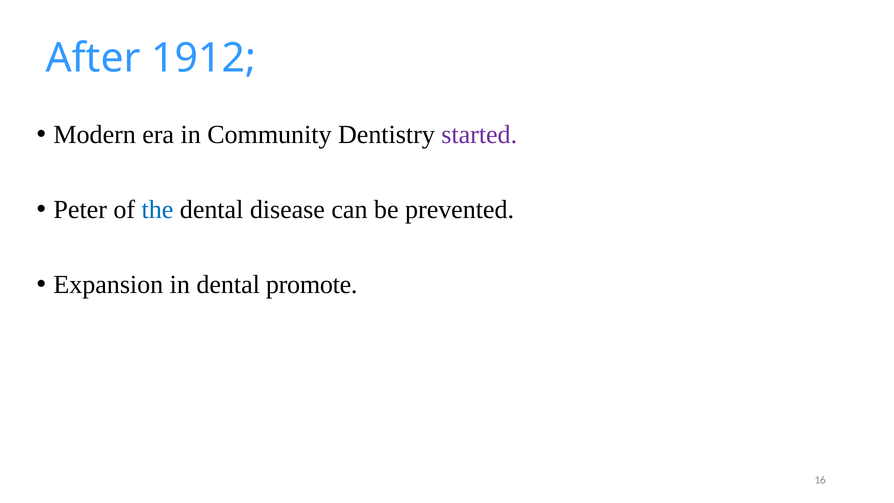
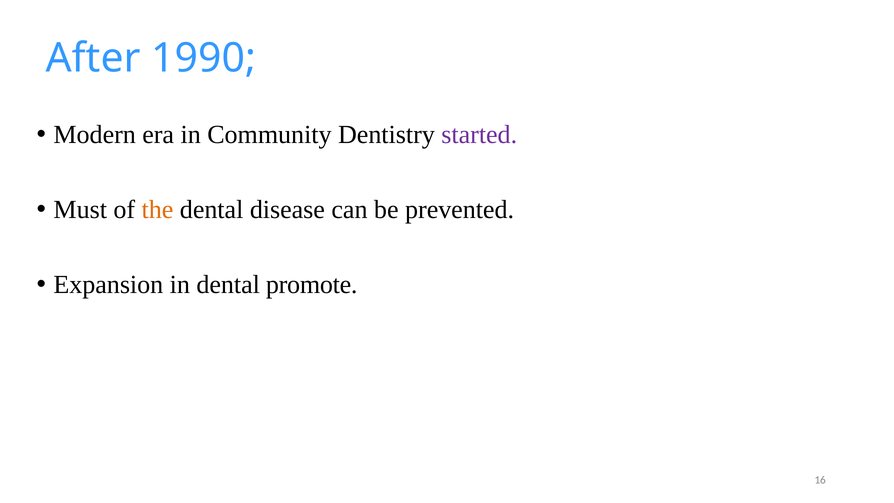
1912: 1912 -> 1990
Peter: Peter -> Must
the colour: blue -> orange
